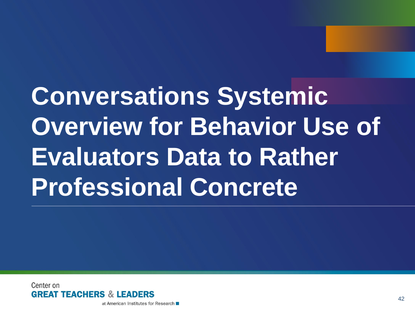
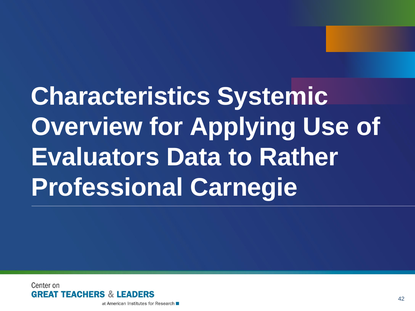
Conversations: Conversations -> Characteristics
Behavior: Behavior -> Applying
Concrete: Concrete -> Carnegie
